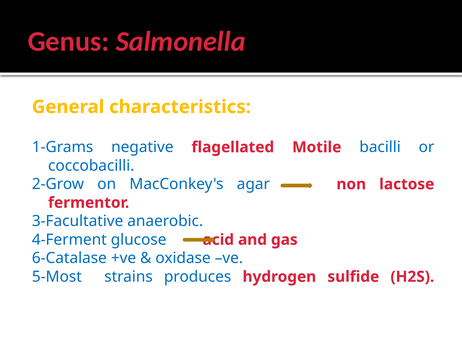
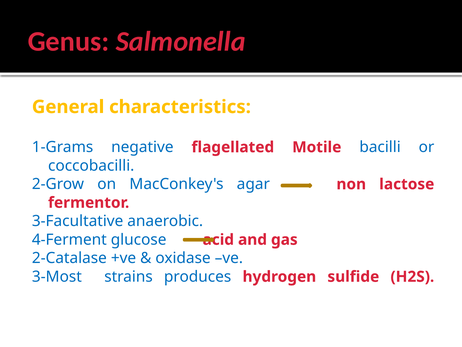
6-Catalase: 6-Catalase -> 2-Catalase
5-Most: 5-Most -> 3-Most
